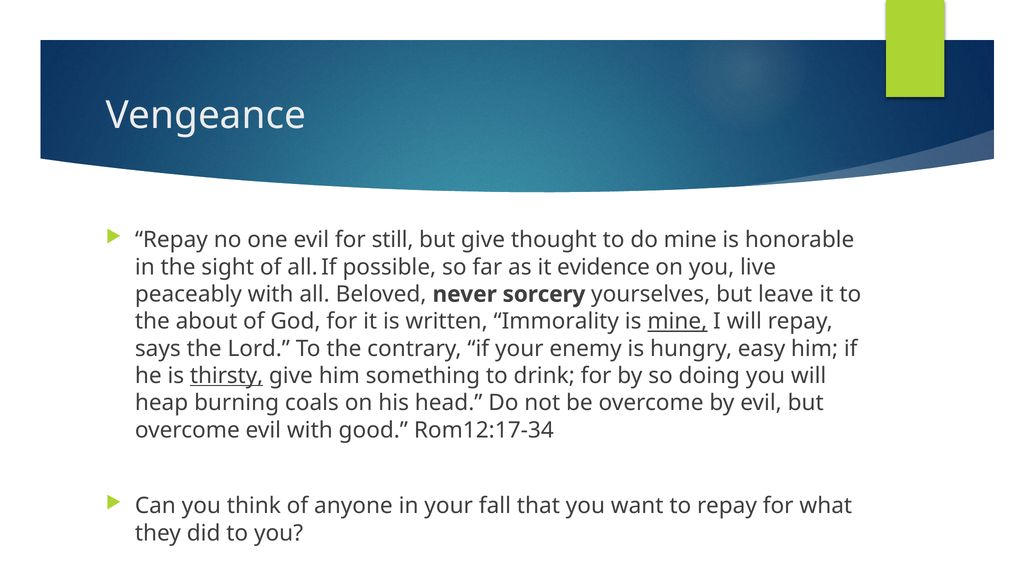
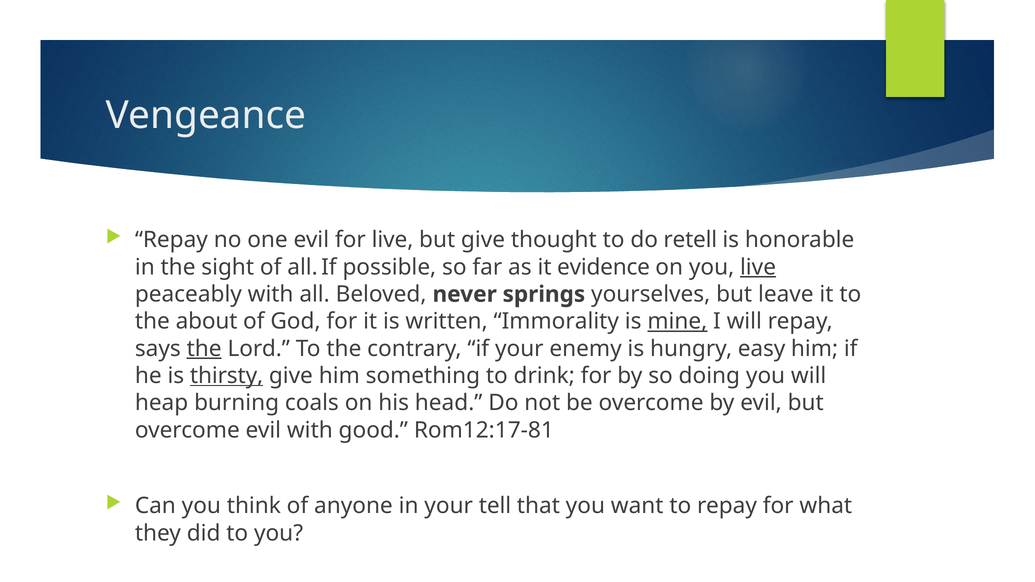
for still: still -> live
do mine: mine -> retell
live at (758, 267) underline: none -> present
sorcery: sorcery -> springs
the at (204, 349) underline: none -> present
Rom12:17-34: Rom12:17-34 -> Rom12:17-81
fall: fall -> tell
